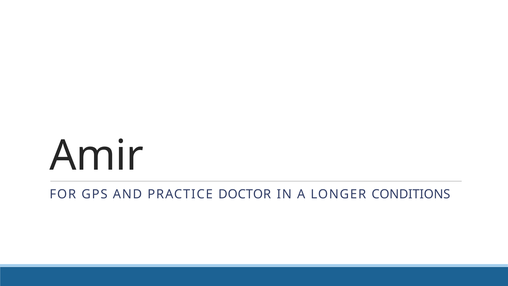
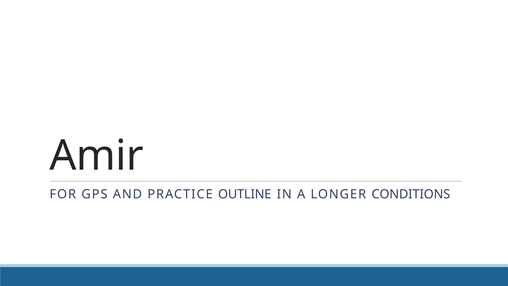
DOCTOR: DOCTOR -> OUTLINE
